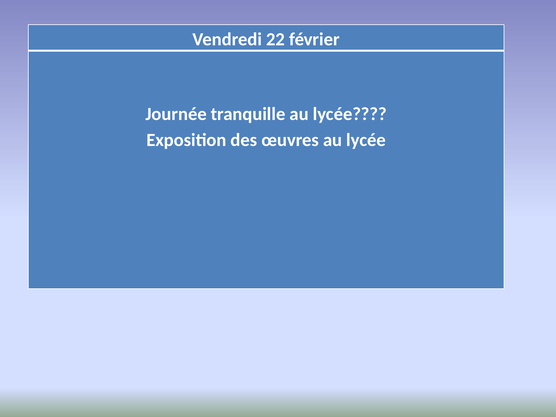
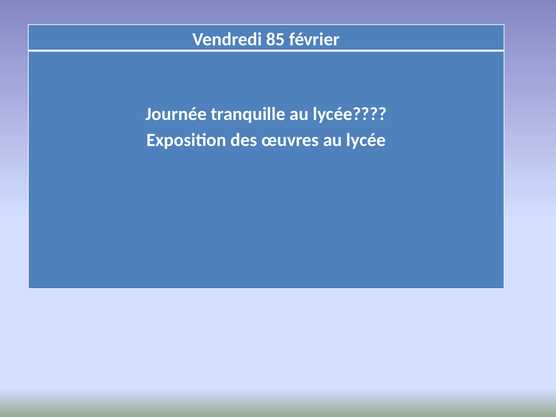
22: 22 -> 85
